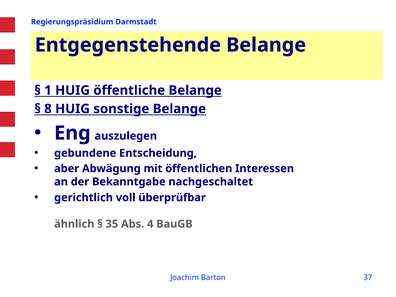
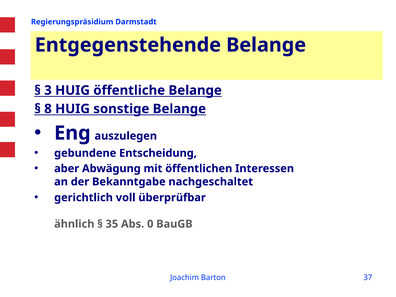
1: 1 -> 3
4: 4 -> 0
